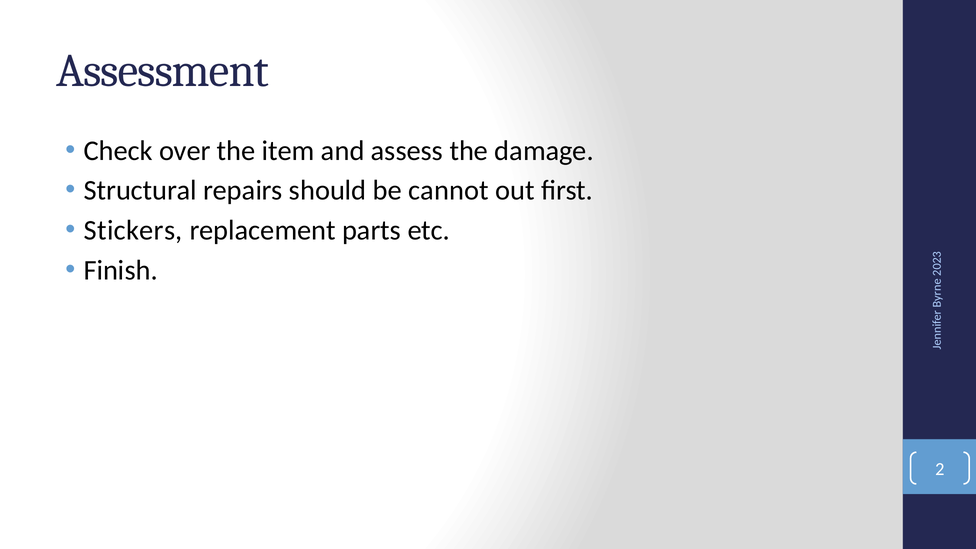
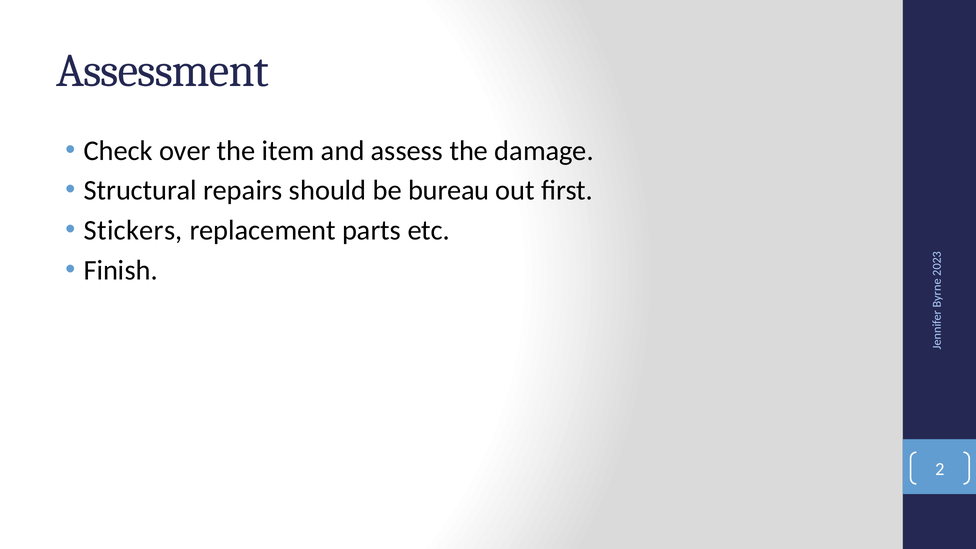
cannot: cannot -> bureau
